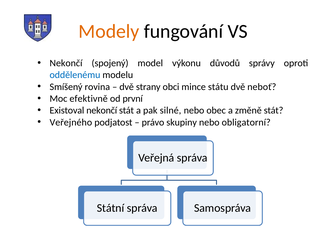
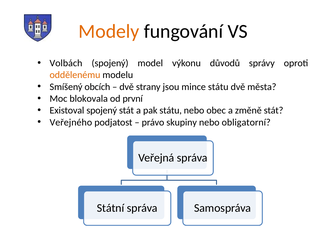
Nekončí at (66, 63): Nekončí -> Volbách
oddělenému colour: blue -> orange
rovina: rovina -> obcích
obci: obci -> jsou
neboť: neboť -> města
efektivně: efektivně -> blokovala
Existoval nekončí: nekončí -> spojený
pak silné: silné -> státu
